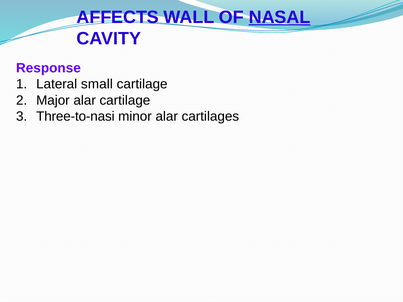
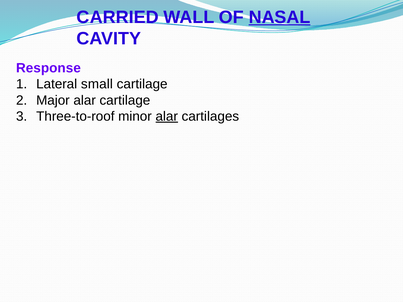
AFFECTS: AFFECTS -> CARRIED
Three-to-nasi: Three-to-nasi -> Three-to-roof
alar at (167, 116) underline: none -> present
